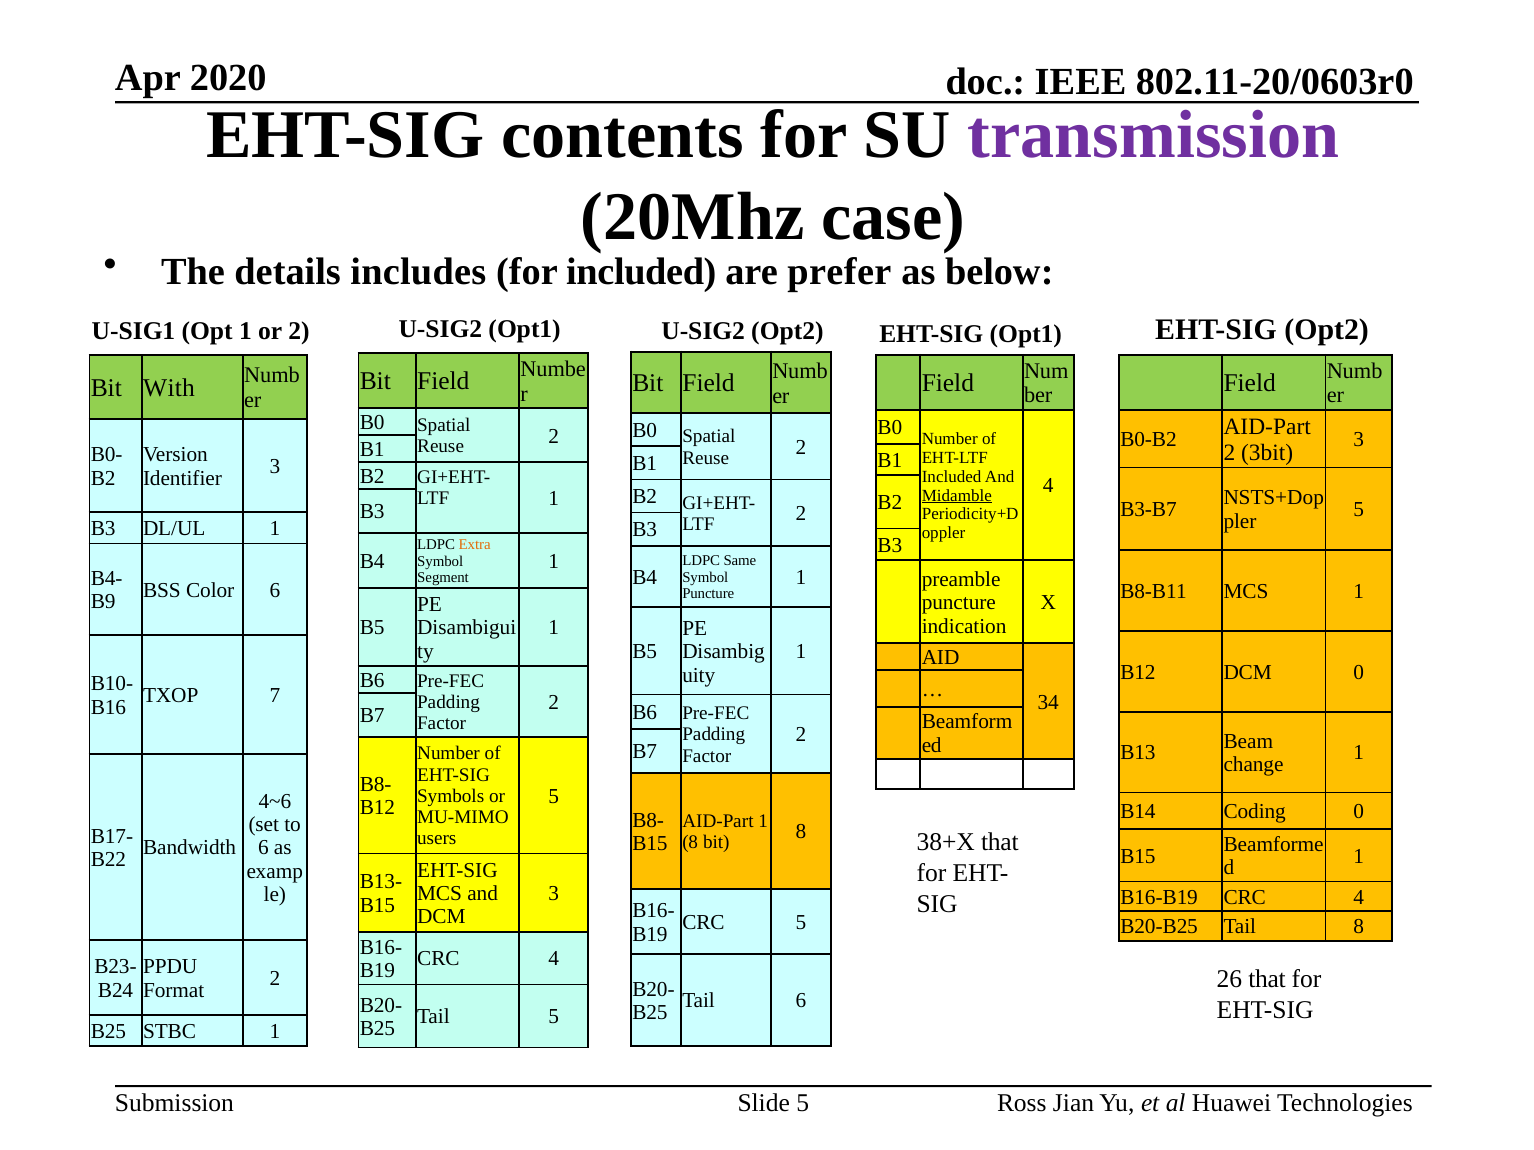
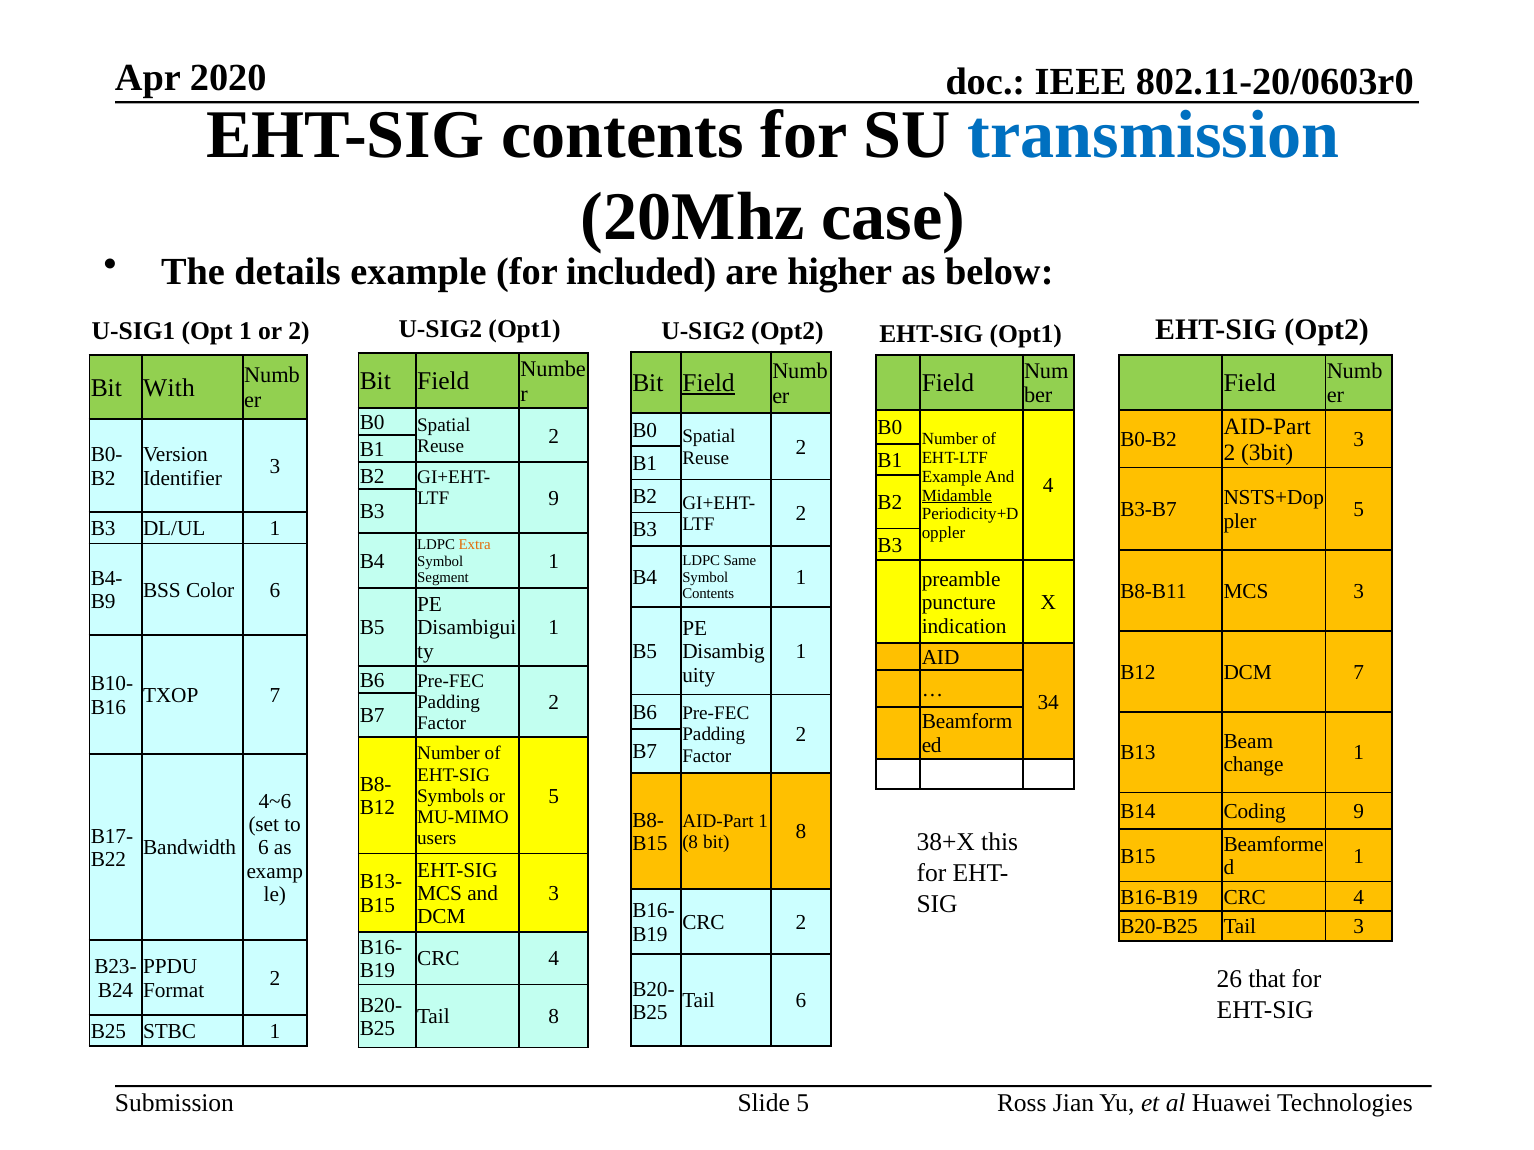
transmission colour: purple -> blue
details includes: includes -> example
prefer: prefer -> higher
Field at (709, 383) underline: none -> present
Included at (952, 477): Included -> Example
1 at (554, 499): 1 -> 9
MCS 1: 1 -> 3
Puncture at (708, 594): Puncture -> Contents
DCM 0: 0 -> 7
Coding 0: 0 -> 9
38+X that: that -> this
CRC 5: 5 -> 2
Tail 8: 8 -> 3
Tail 5: 5 -> 8
